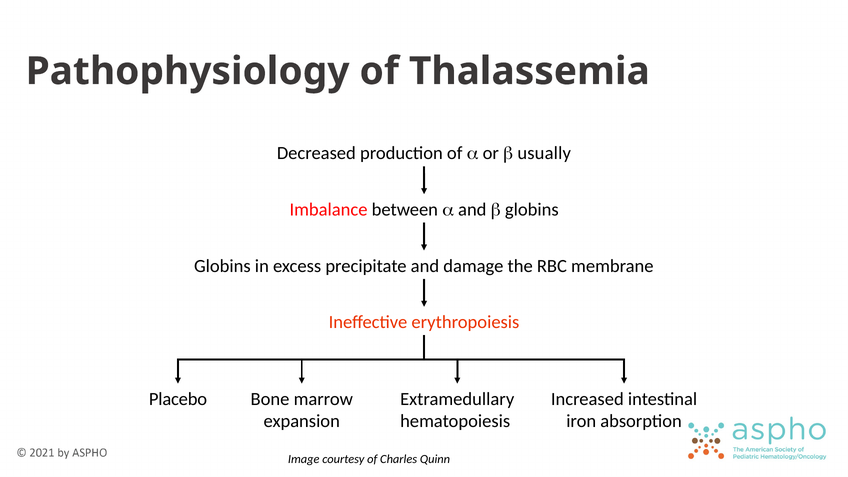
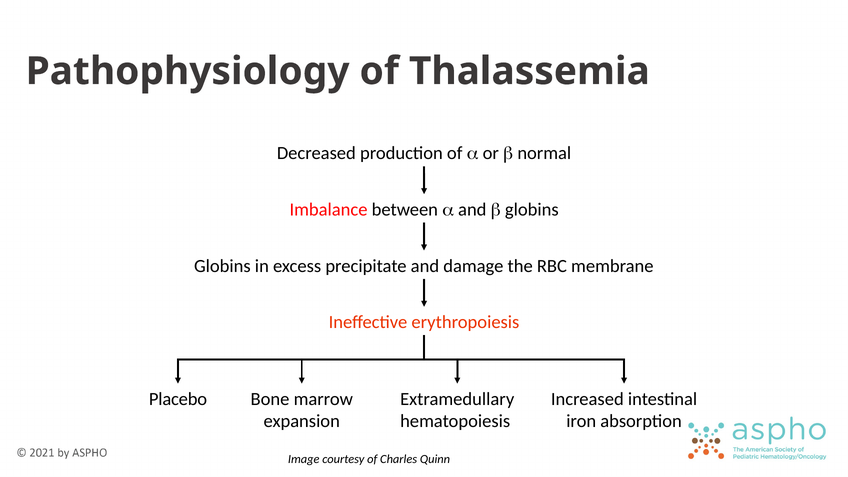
usually: usually -> normal
